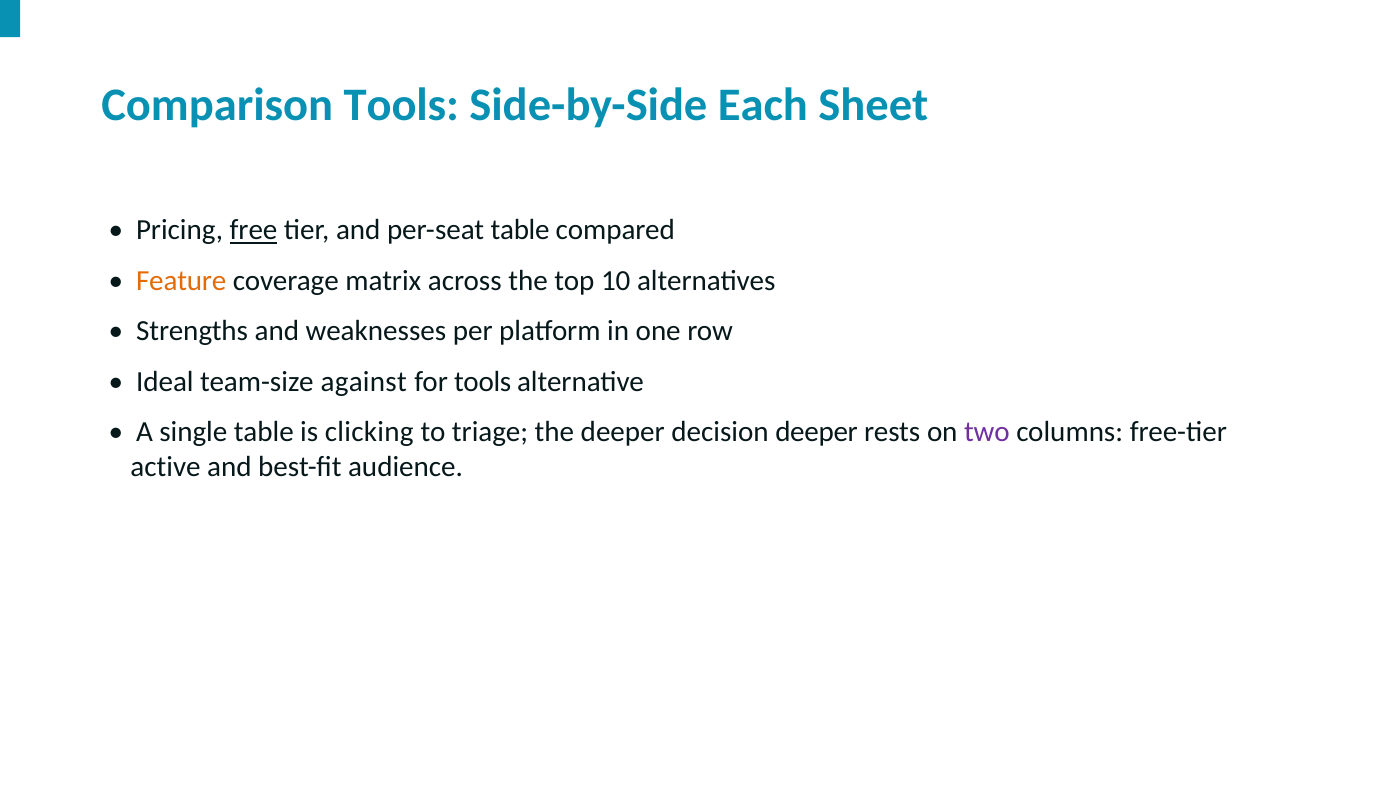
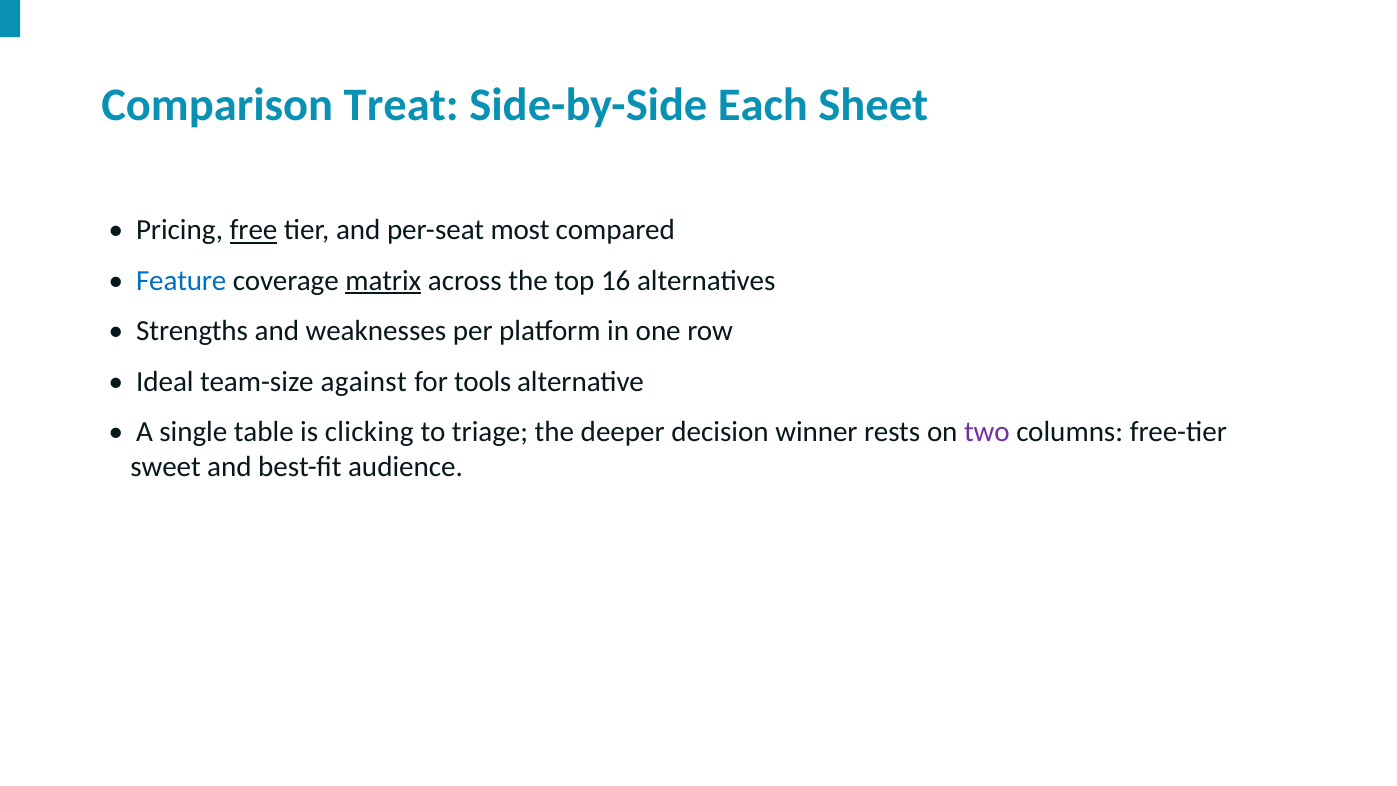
Comparison Tools: Tools -> Treat
per-seat table: table -> most
Feature colour: orange -> blue
matrix underline: none -> present
10: 10 -> 16
decision deeper: deeper -> winner
active: active -> sweet
